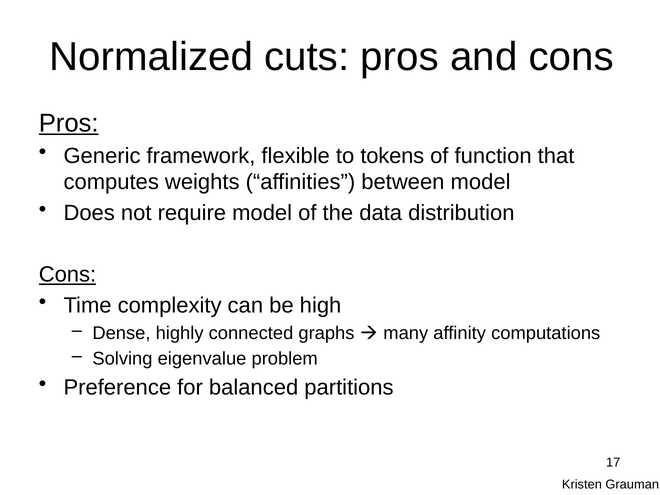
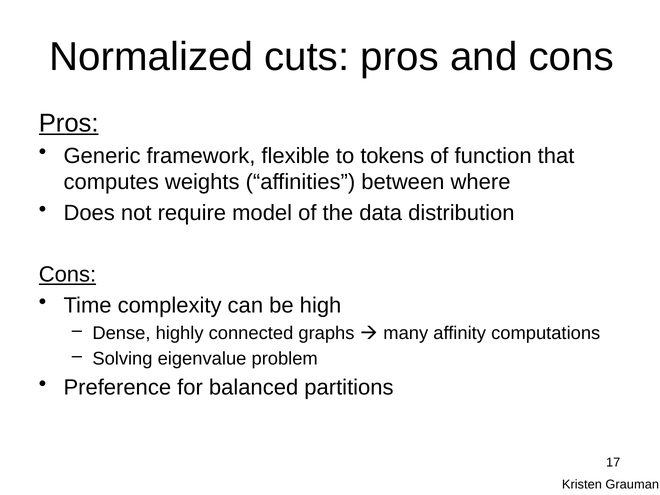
between model: model -> where
